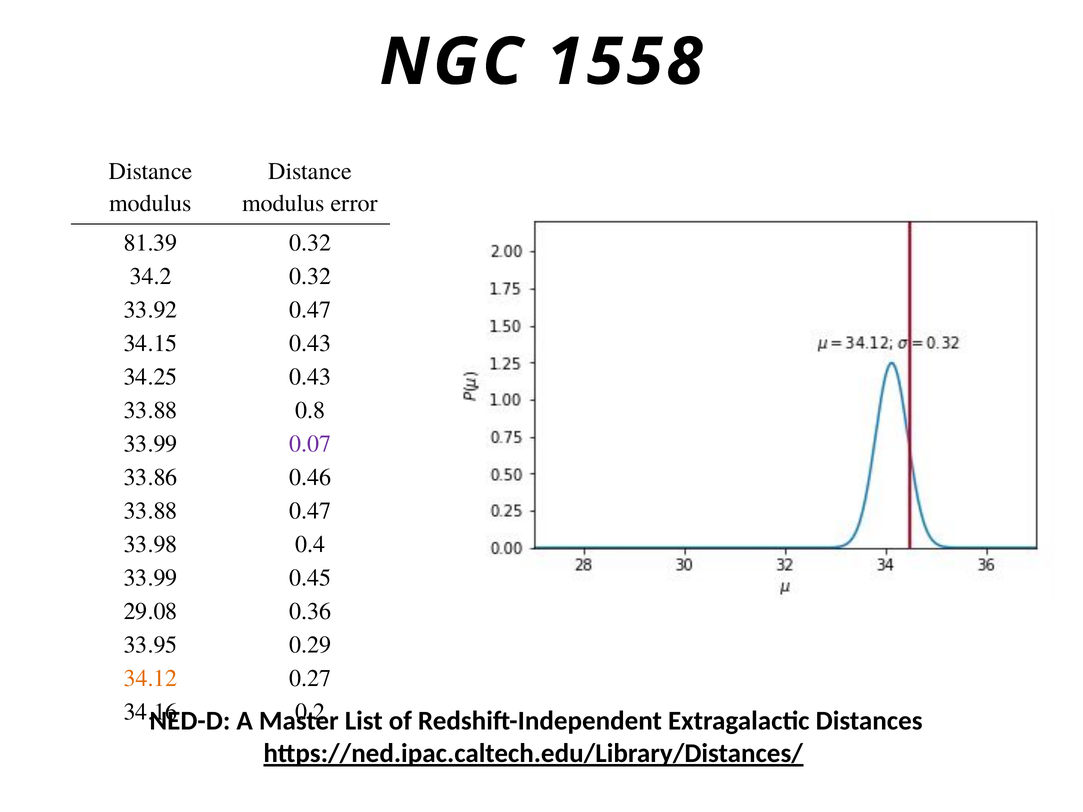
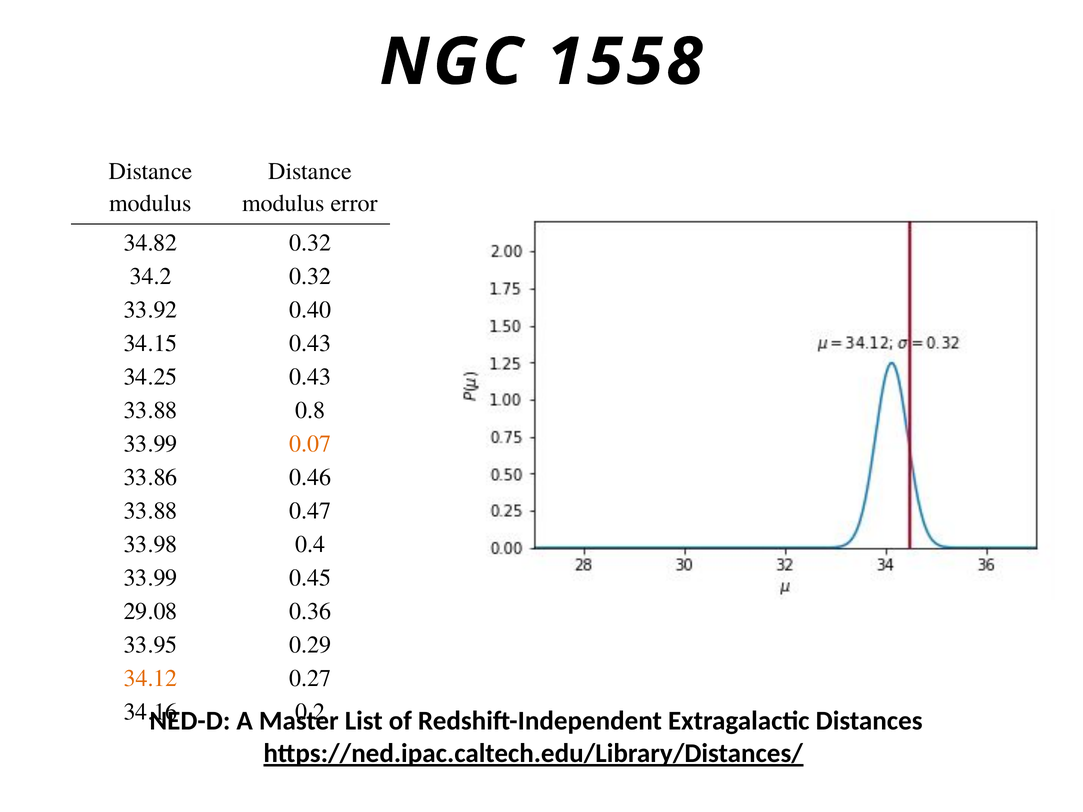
81.39: 81.39 -> 34.82
33.92 0.47: 0.47 -> 0.40
0.07 colour: purple -> orange
